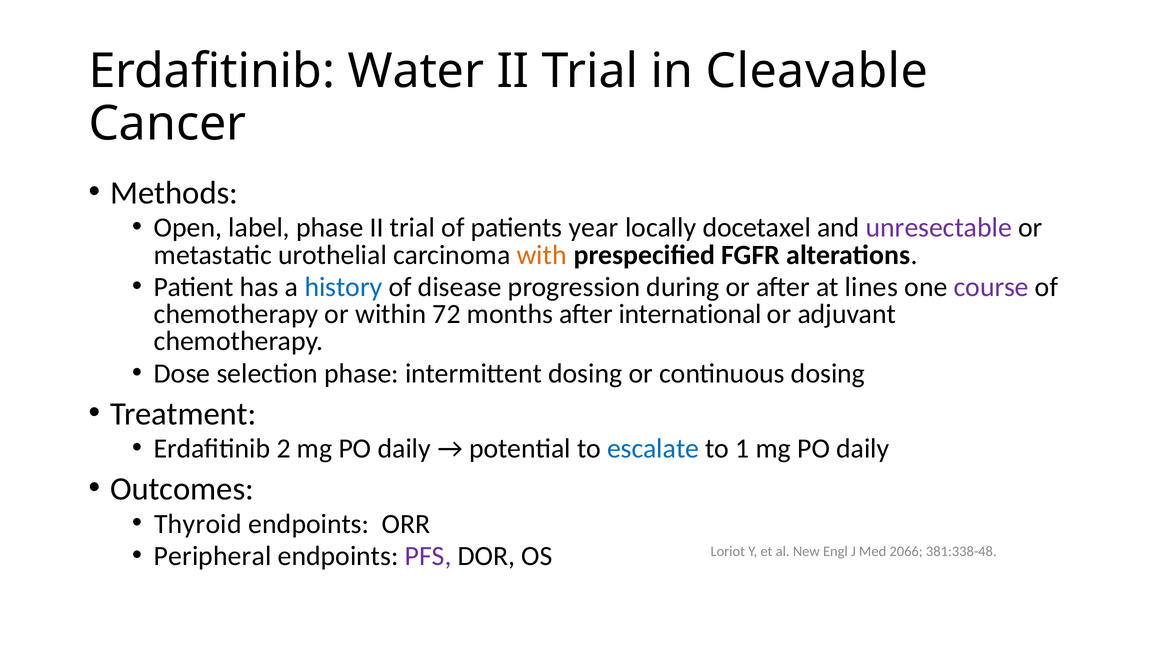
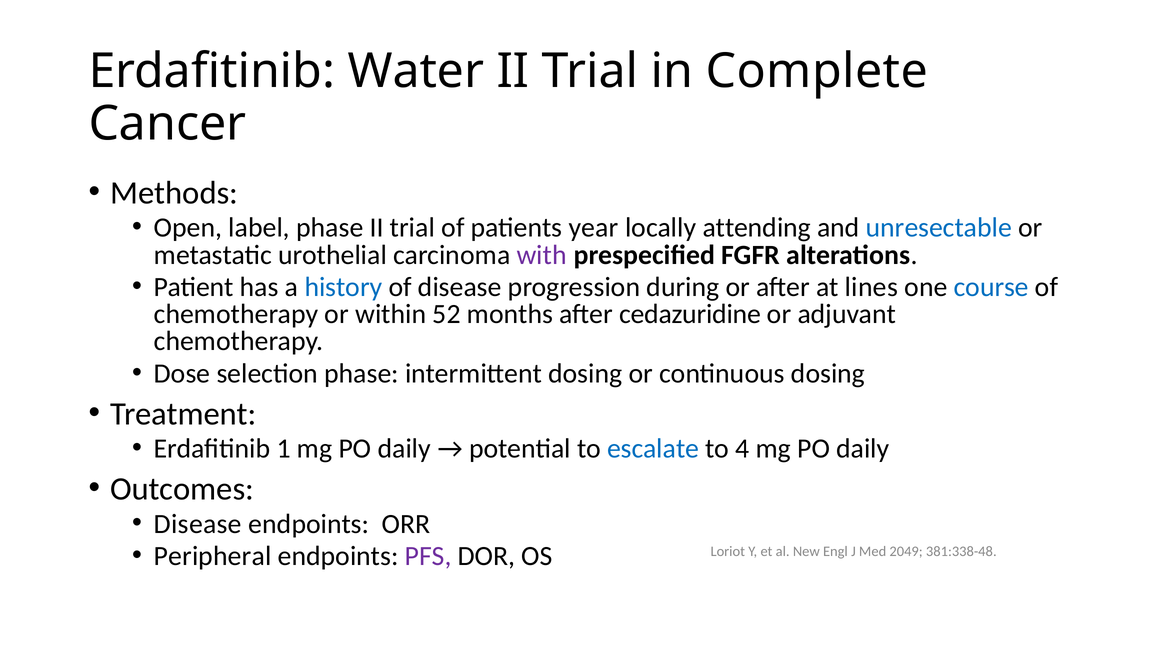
Cleavable: Cleavable -> Complete
docetaxel: docetaxel -> attending
unresectable colour: purple -> blue
with colour: orange -> purple
course colour: purple -> blue
72: 72 -> 52
international: international -> cedazuridine
2: 2 -> 1
1: 1 -> 4
Thyroid at (198, 524): Thyroid -> Disease
2066: 2066 -> 2049
